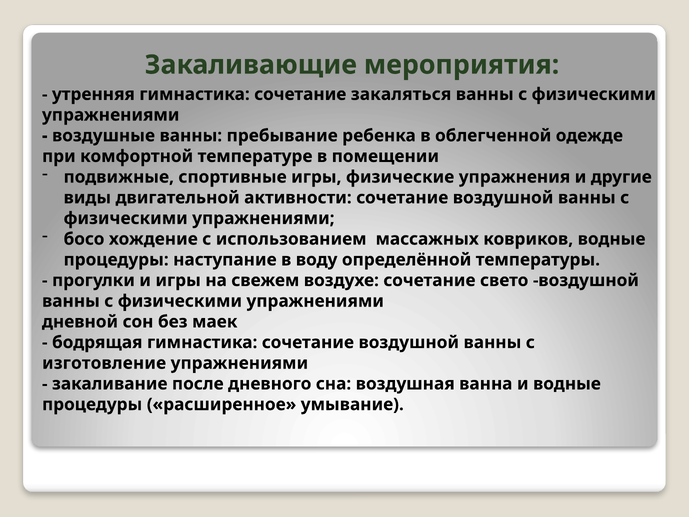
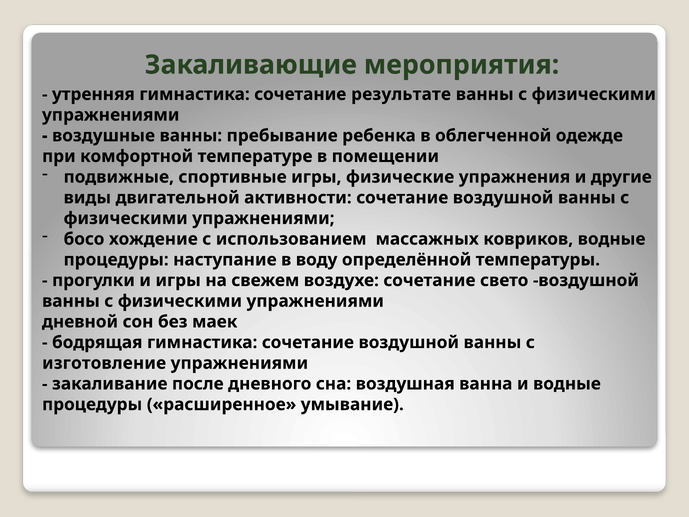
закаляться: закаляться -> результате
